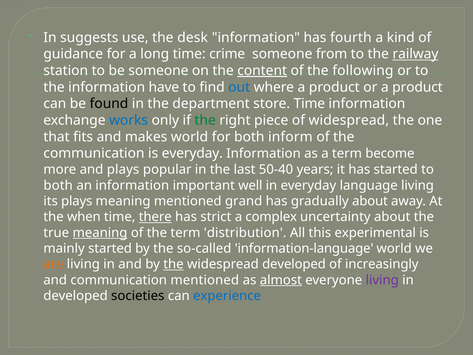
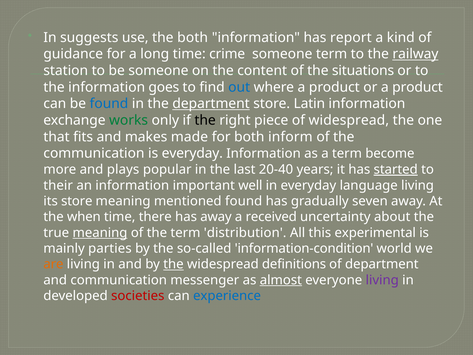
the desk: desk -> both
fourth: fourth -> report
someone from: from -> term
content underline: present -> none
following: following -> situations
have: have -> goes
found at (109, 104) colour: black -> blue
department at (211, 104) underline: none -> present
store Time: Time -> Latin
works colour: blue -> green
the at (205, 120) colour: green -> black
makes world: world -> made
50-40: 50-40 -> 20-40
started at (396, 169) underline: none -> present
both at (58, 185): both -> their
its plays: plays -> store
mentioned grand: grand -> found
gradually about: about -> seven
there underline: present -> none
has strict: strict -> away
complex: complex -> received
mainly started: started -> parties
information-language: information-language -> information-condition
widespread developed: developed -> definitions
of increasingly: increasingly -> department
communication mentioned: mentioned -> messenger
societies colour: black -> red
